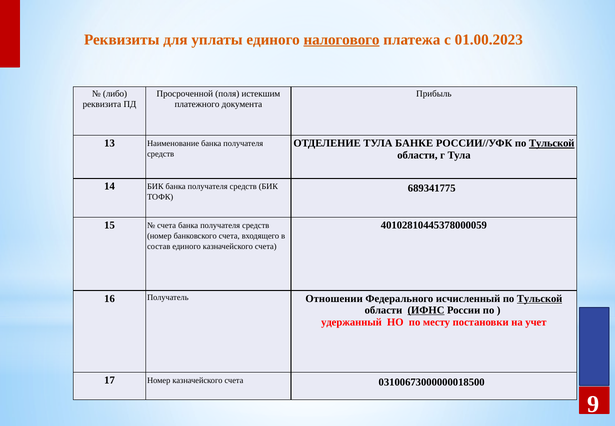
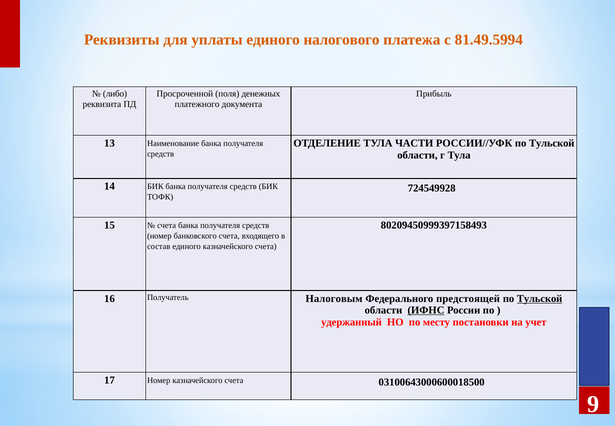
налогового underline: present -> none
01.00.2023: 01.00.2023 -> 81.49.5994
истекшим: истекшим -> денежных
БАНКЕ: БАНКЕ -> ЧАСТИ
Тульской at (552, 143) underline: present -> none
689341775: 689341775 -> 724549928
40102810445378000059: 40102810445378000059 -> 80209450999397158493
Отношении: Отношении -> Налоговым
исчисленный: исчисленный -> предстоящей
03100673000000018500: 03100673000000018500 -> 03100643000600018500
